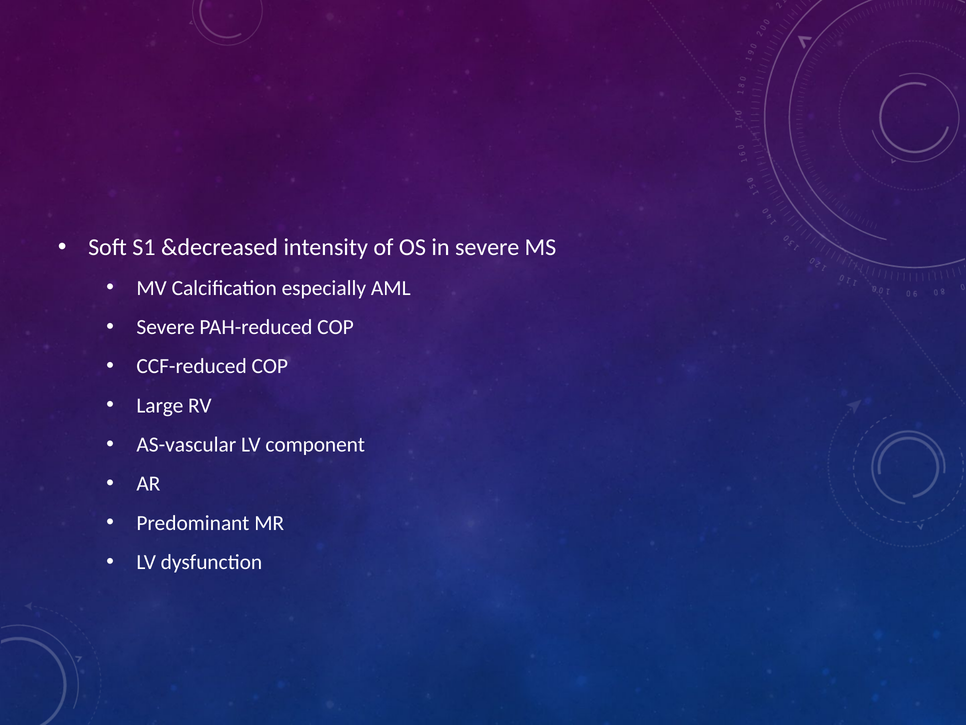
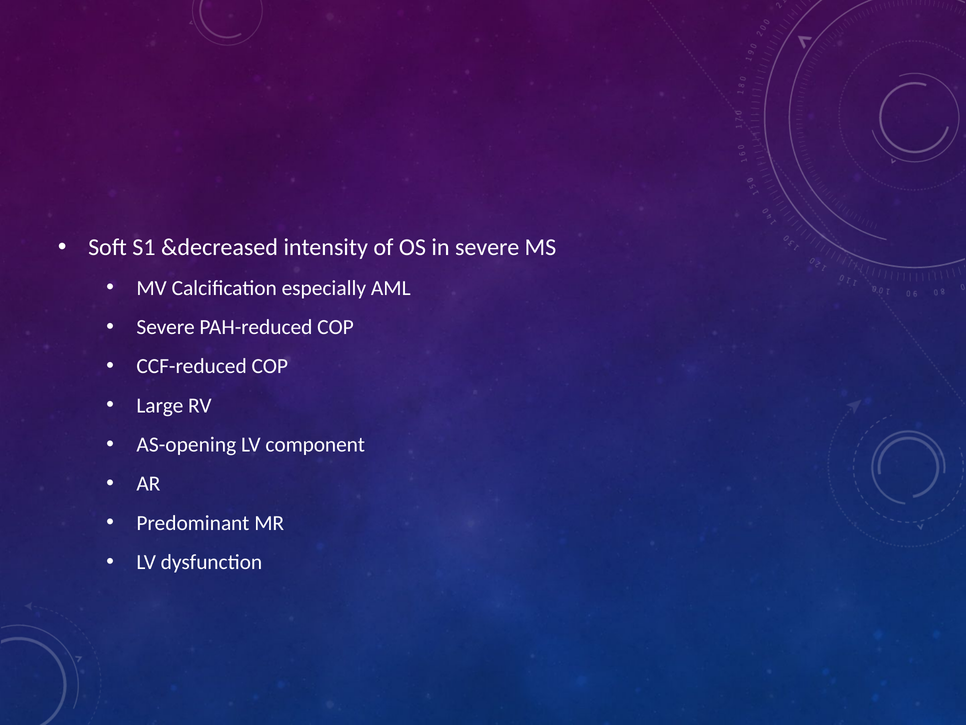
AS-vascular: AS-vascular -> AS-opening
